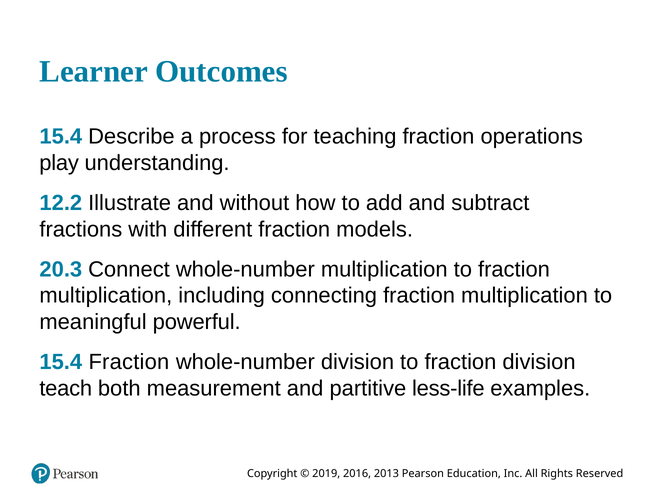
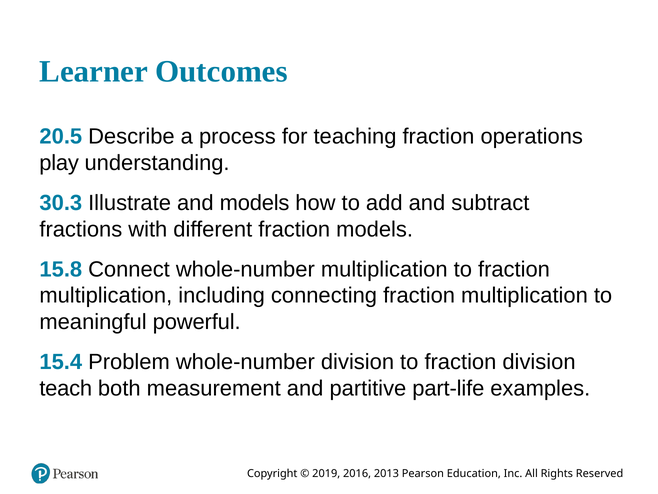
15.4 at (61, 136): 15.4 -> 20.5
12.2: 12.2 -> 30.3
and without: without -> models
20.3: 20.3 -> 15.8
15.4 Fraction: Fraction -> Problem
less-life: less-life -> part-life
